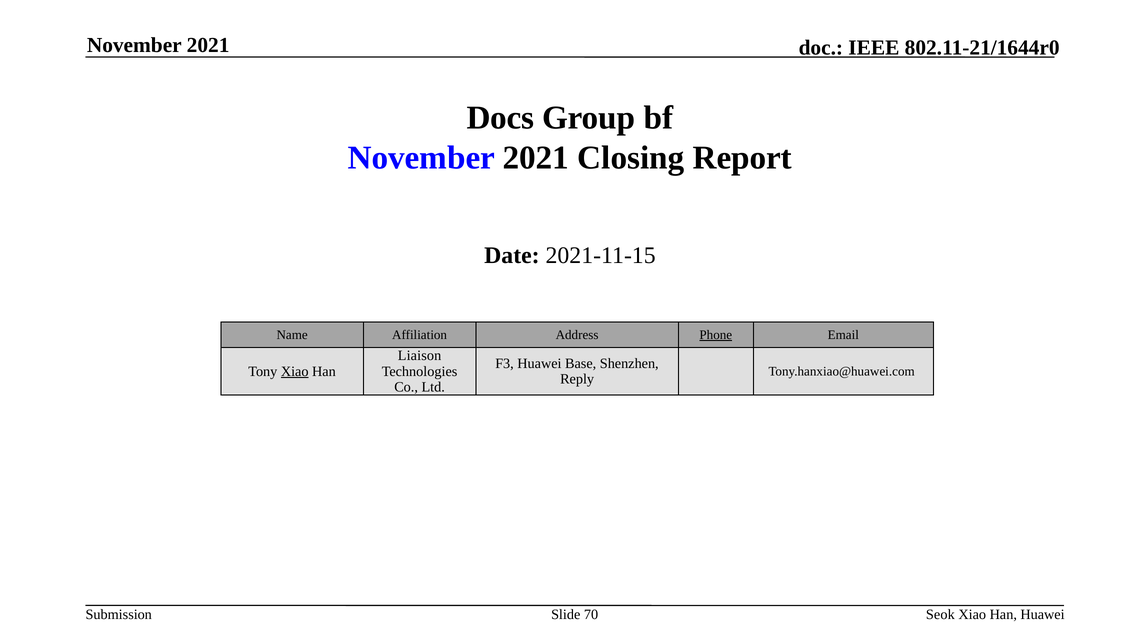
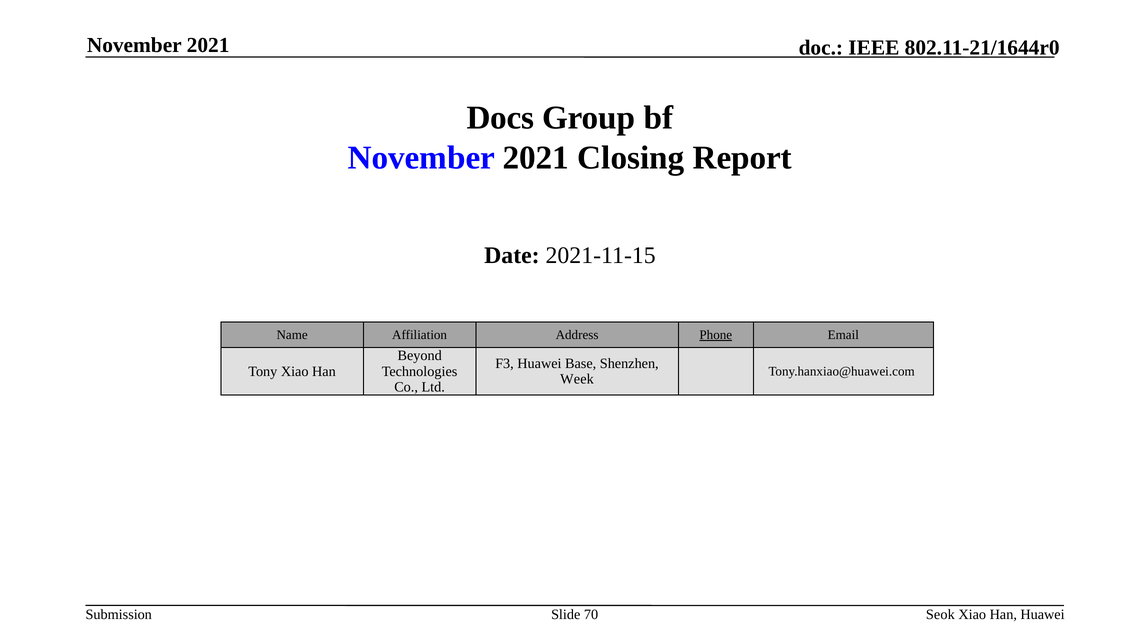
Liaison: Liaison -> Beyond
Xiao at (295, 371) underline: present -> none
Reply: Reply -> Week
